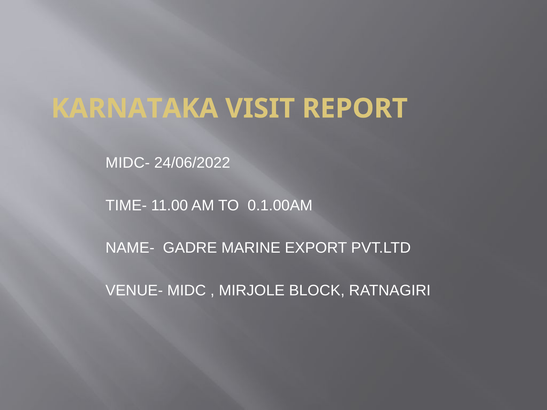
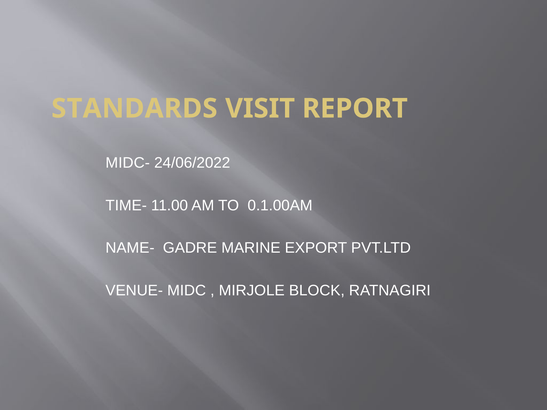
KARNATAKA: KARNATAKA -> STANDARDS
